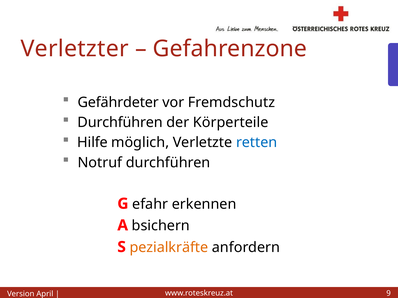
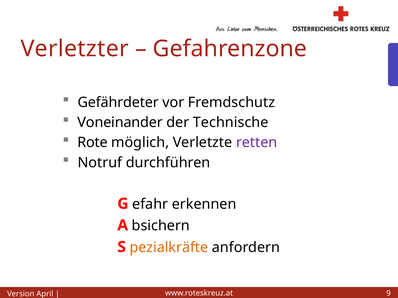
Durchführen at (120, 123): Durchführen -> Voneinander
Körperteile: Körperteile -> Technische
Hilfe: Hilfe -> Rote
retten colour: blue -> purple
